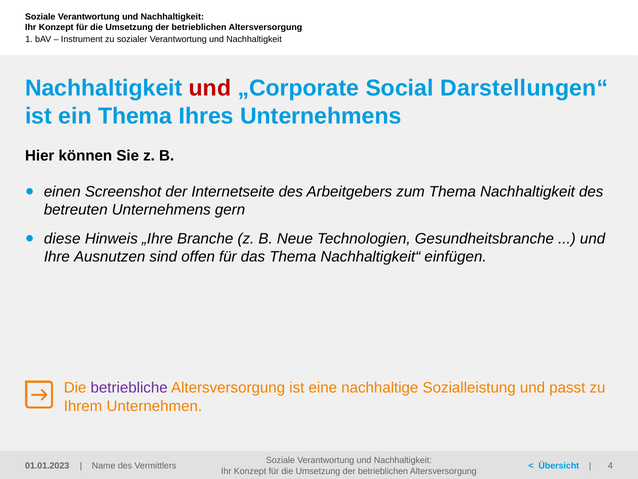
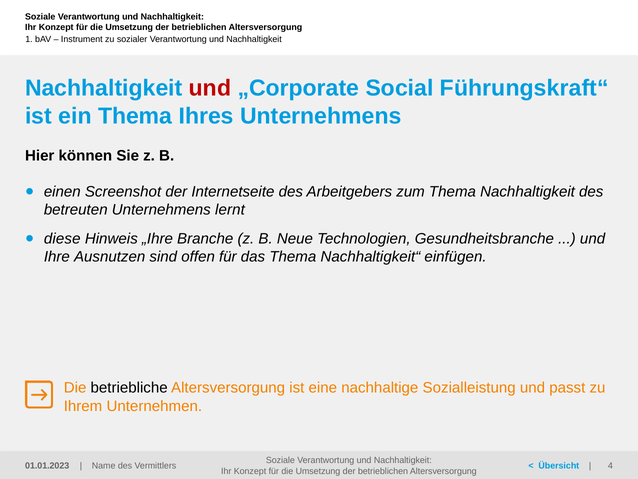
Darstellungen“: Darstellungen“ -> Führungskraft“
gern: gern -> lernt
betriebliche colour: purple -> black
